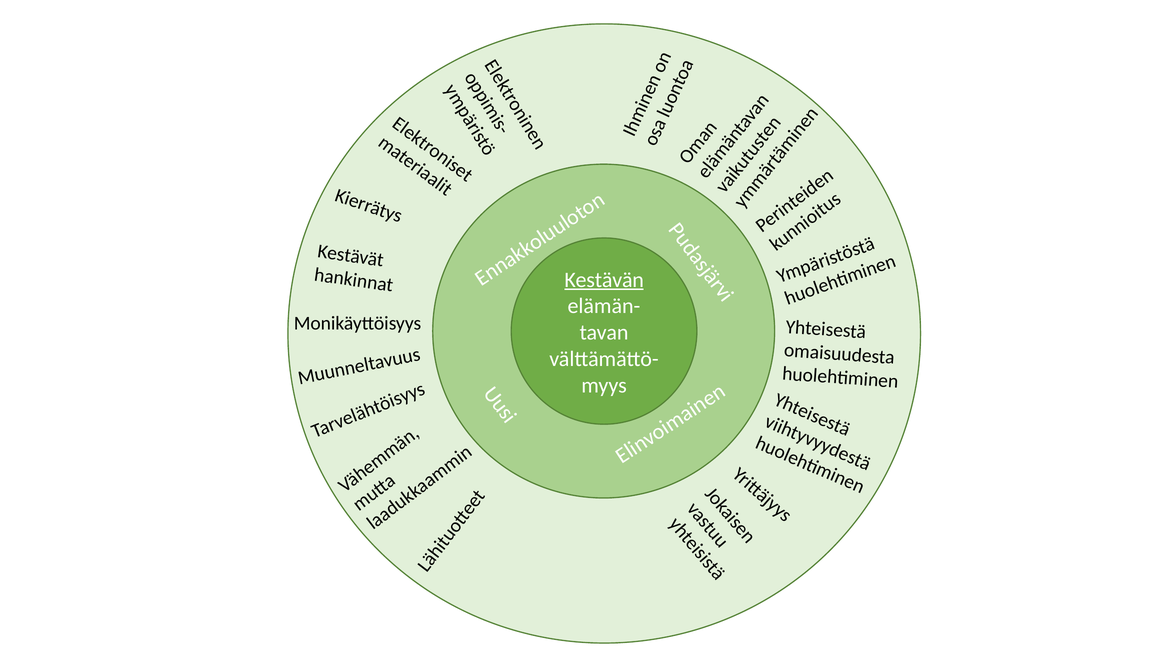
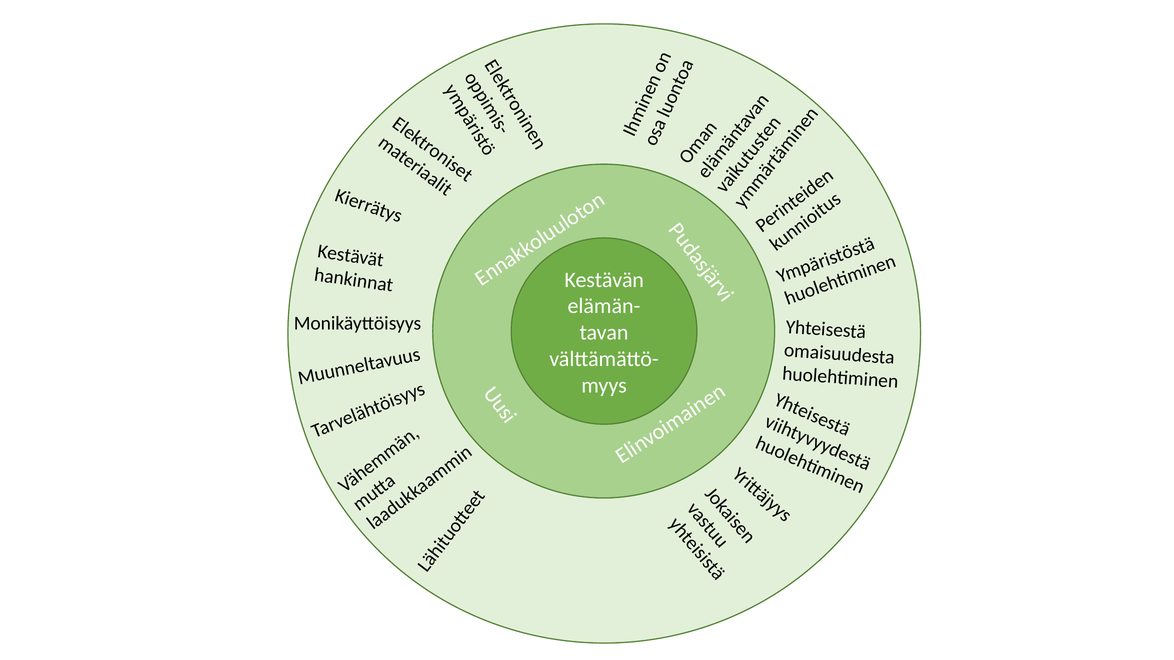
Kestävän underline: present -> none
